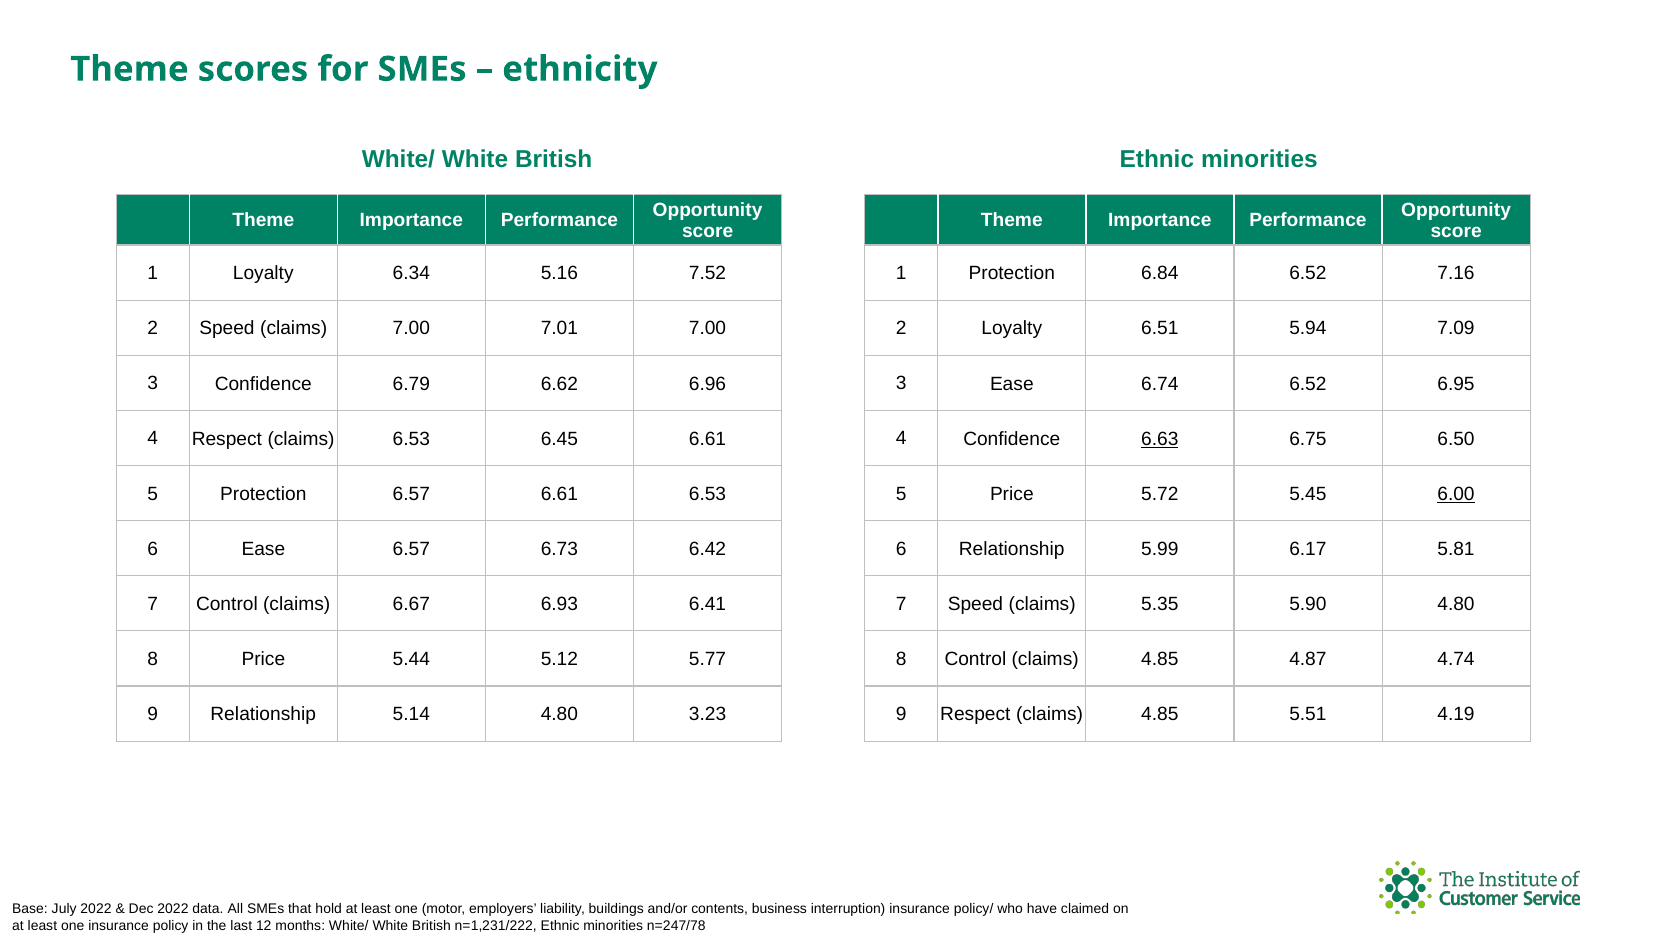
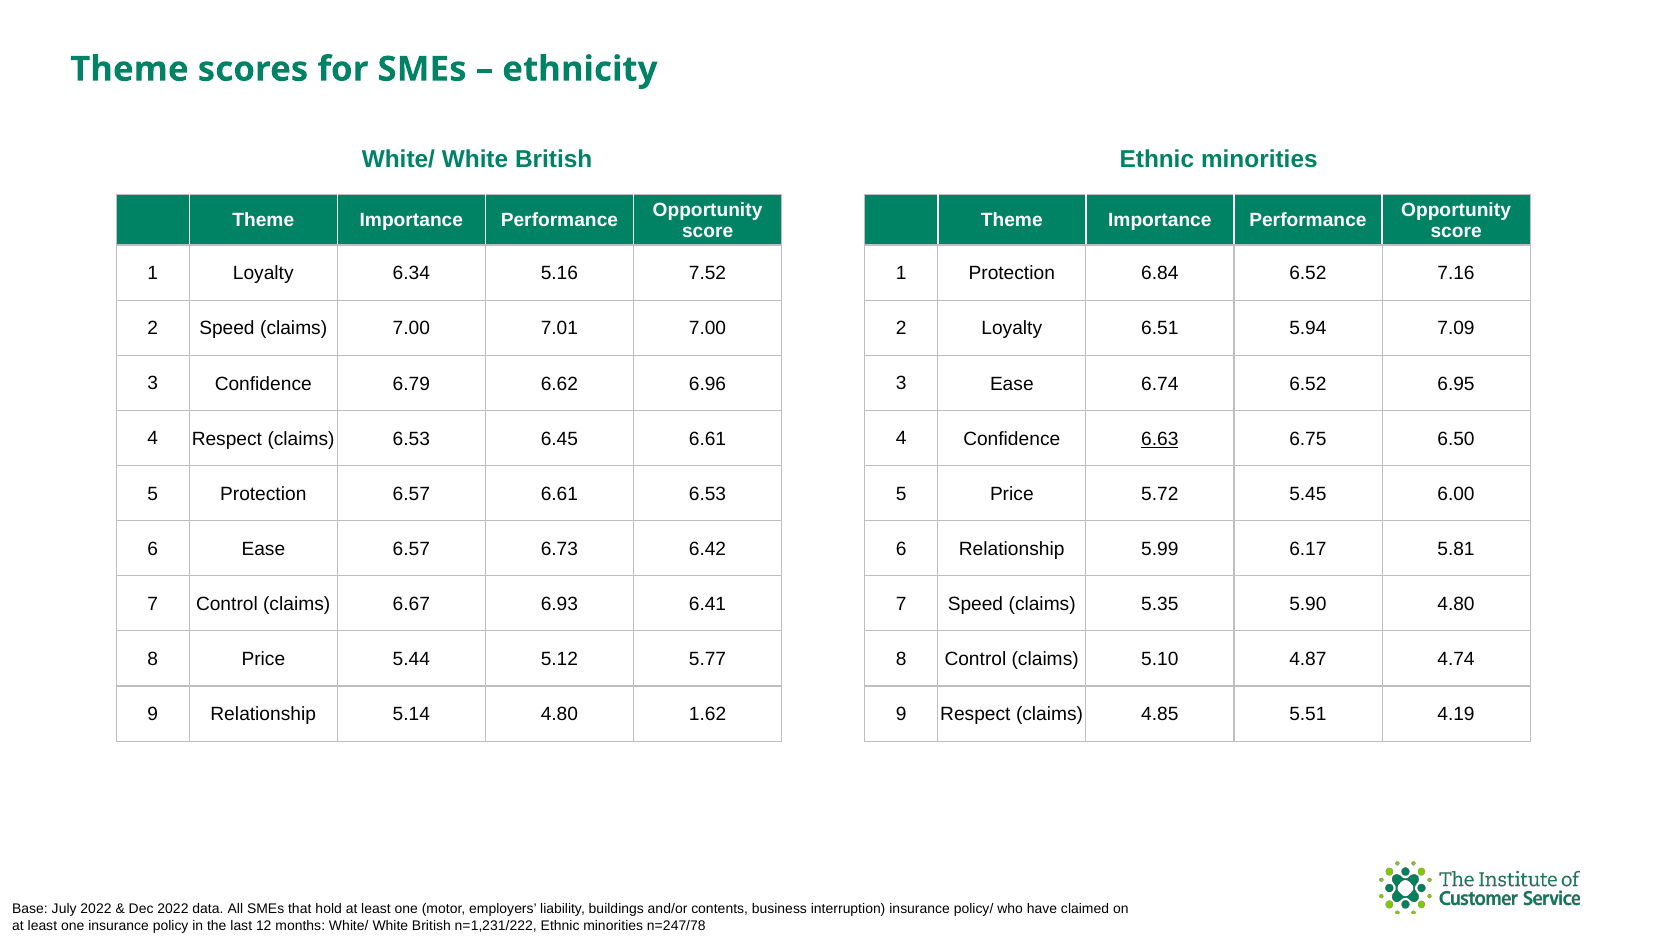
6.00 underline: present -> none
Control claims 4.85: 4.85 -> 5.10
3.23: 3.23 -> 1.62
